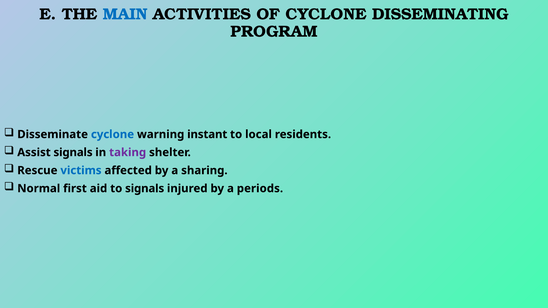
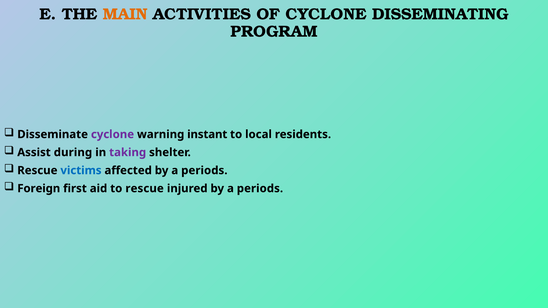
MAIN colour: blue -> orange
cyclone at (112, 134) colour: blue -> purple
Assist signals: signals -> during
affected by a sharing: sharing -> periods
Normal: Normal -> Foreign
to signals: signals -> rescue
